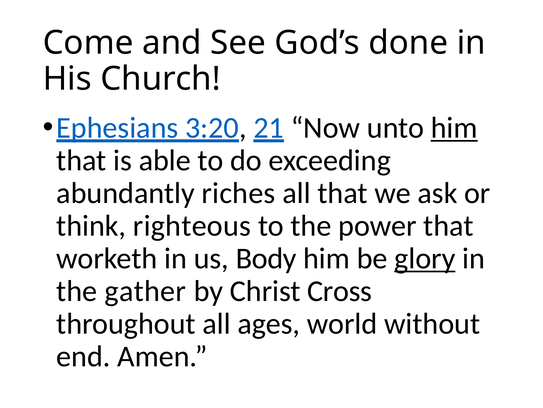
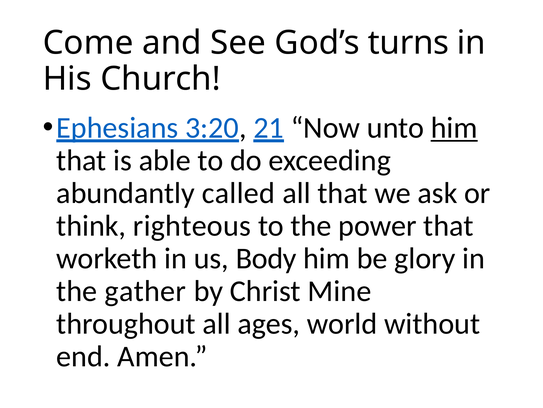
done: done -> turns
riches: riches -> called
glory underline: present -> none
Cross: Cross -> Mine
